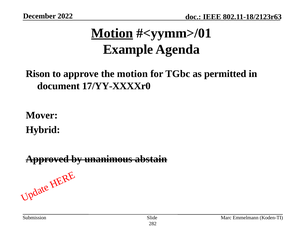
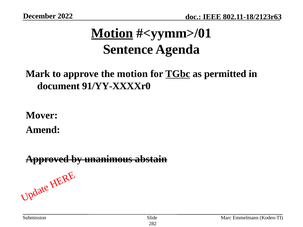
Example: Example -> Sentence
Rison: Rison -> Mark
TGbc underline: none -> present
17/YY-XXXXr0: 17/YY-XXXXr0 -> 91/YY-XXXXr0
Hybrid: Hybrid -> Amend
